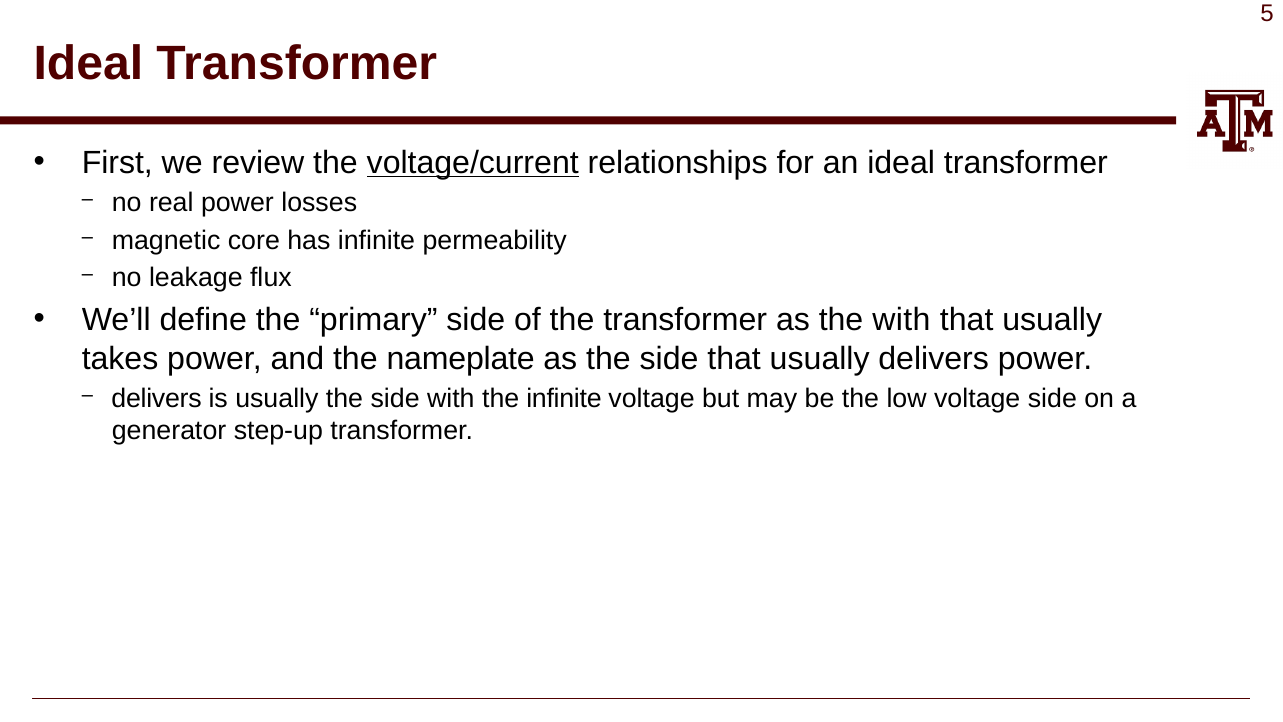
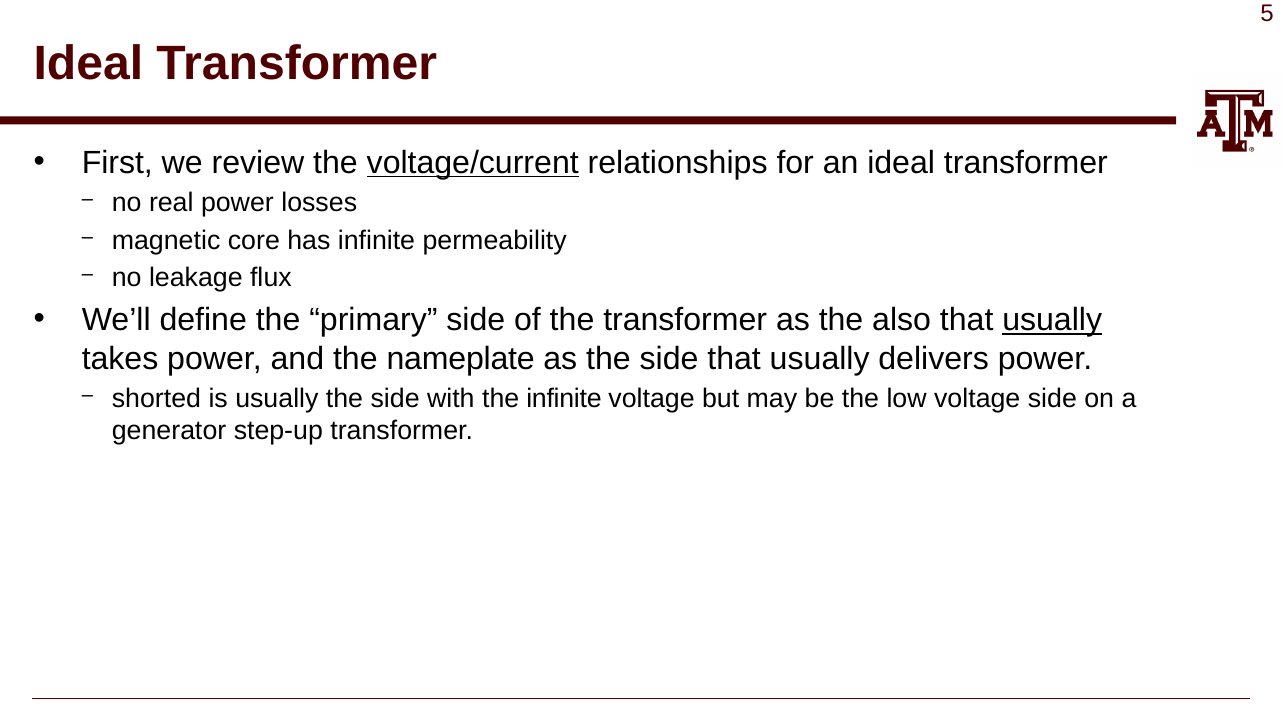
the with: with -> also
usually at (1052, 320) underline: none -> present
delivers at (157, 399): delivers -> shorted
